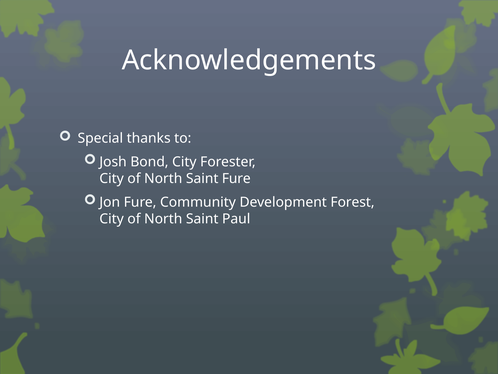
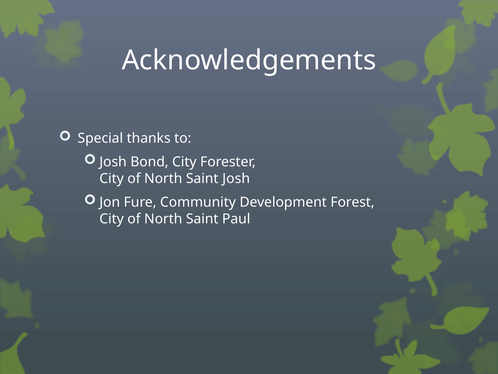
Saint Fure: Fure -> Josh
